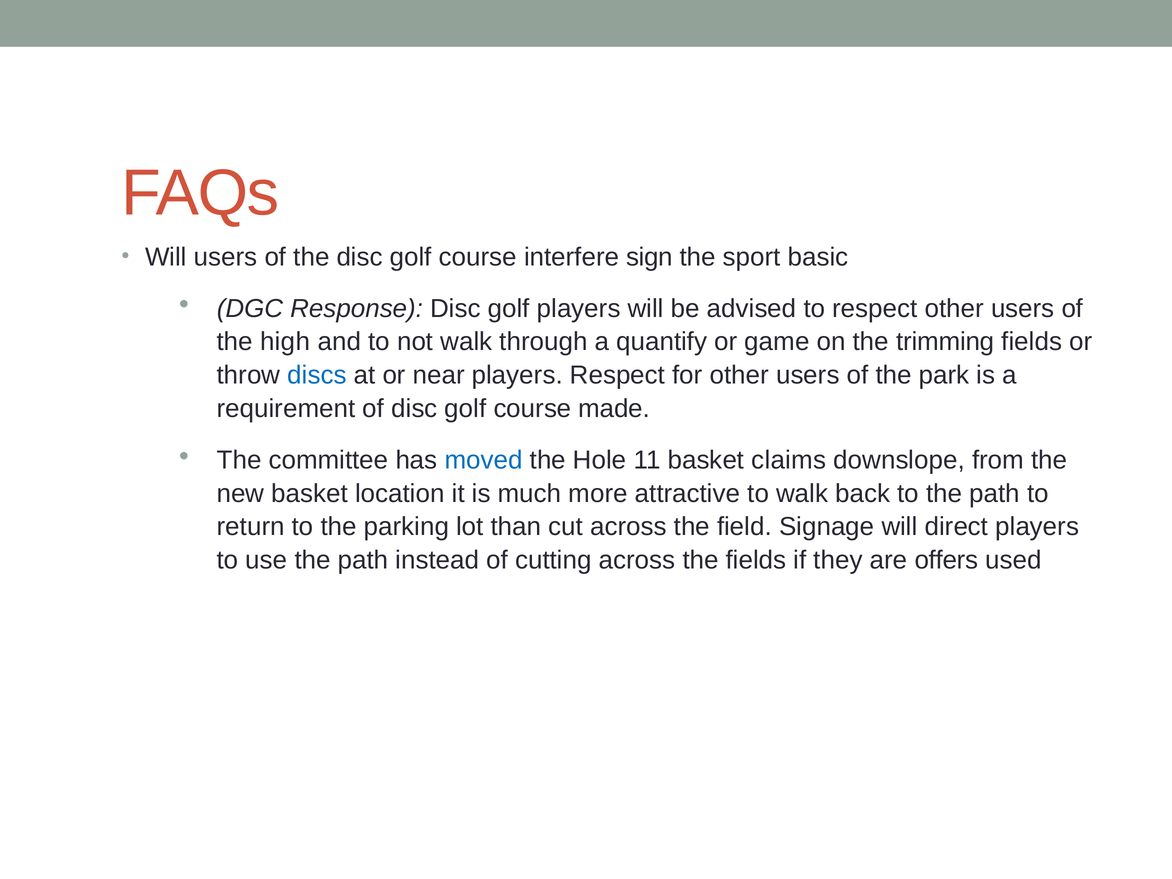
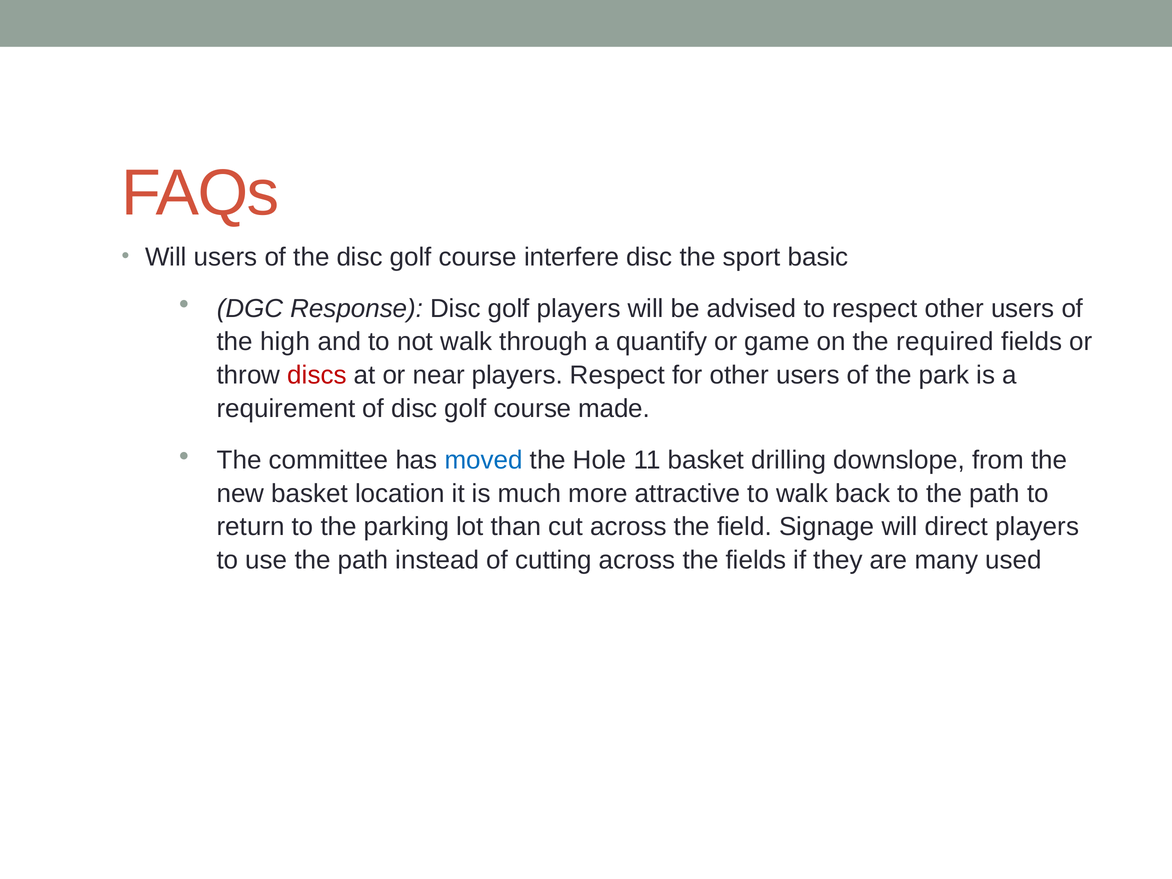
interfere sign: sign -> disc
trimming: trimming -> required
discs colour: blue -> red
claims: claims -> drilling
offers: offers -> many
